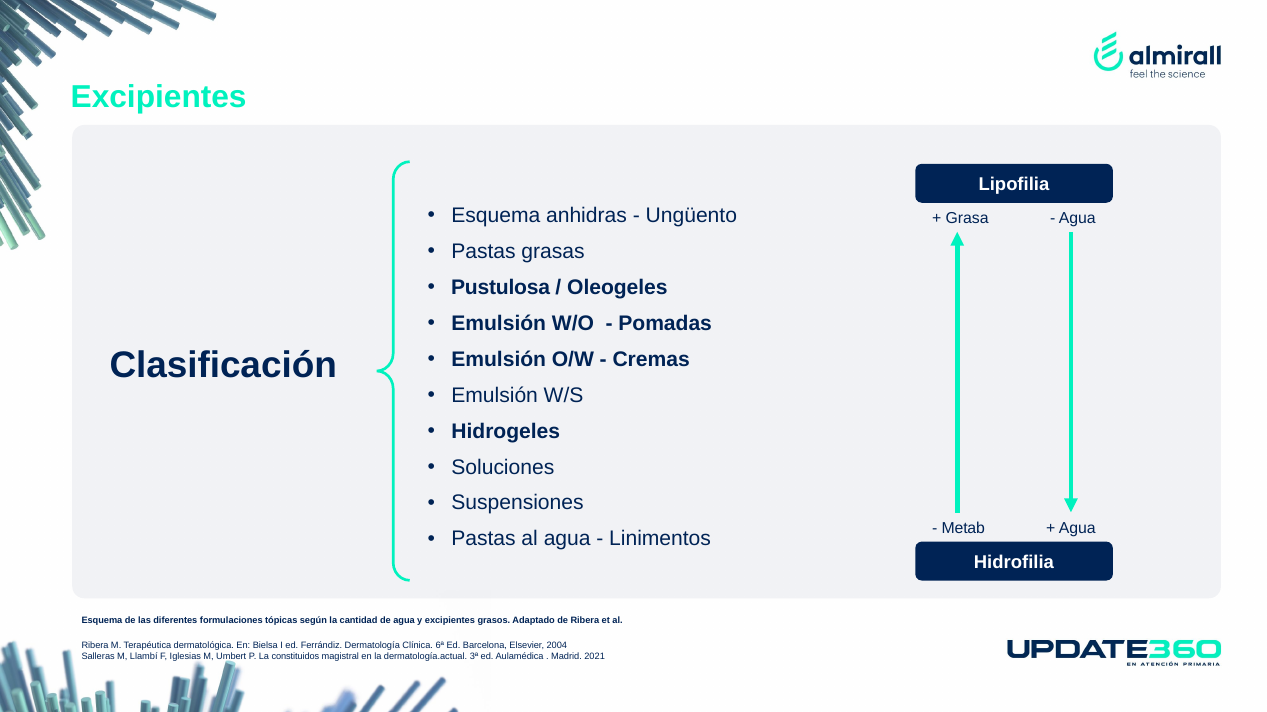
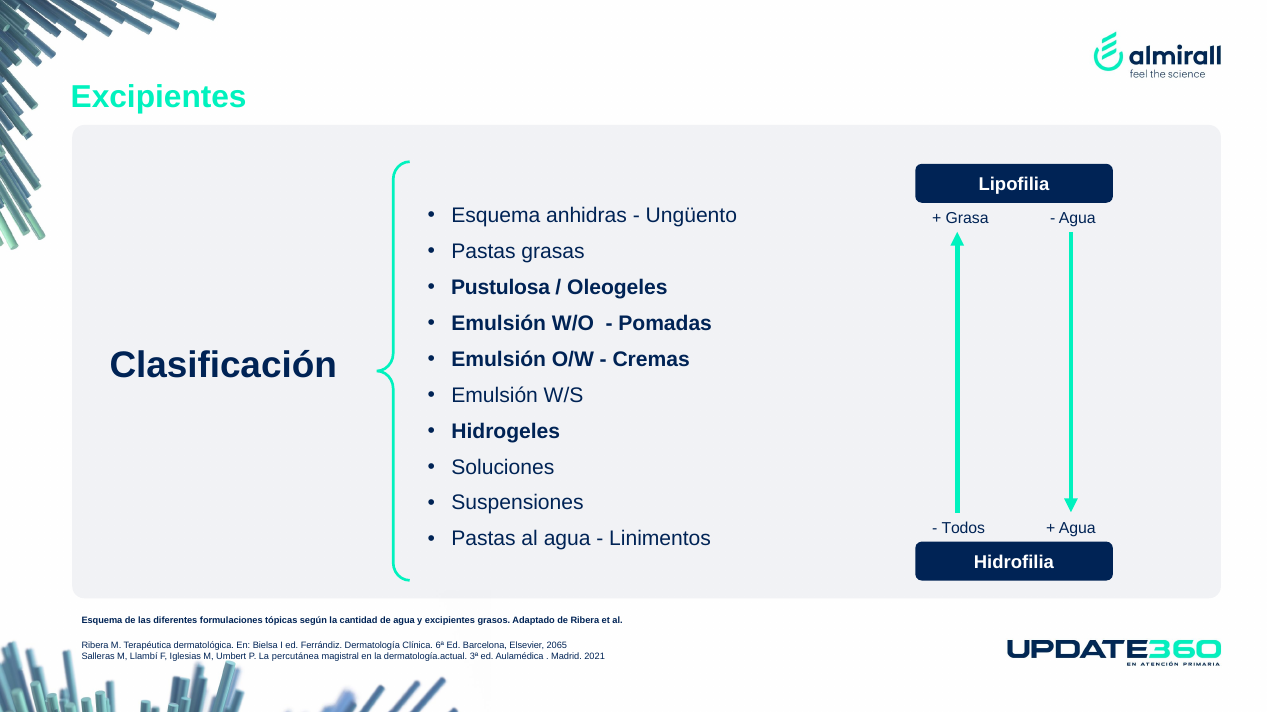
Metab: Metab -> Todos
2004: 2004 -> 2065
constituidos: constituidos -> percutánea
